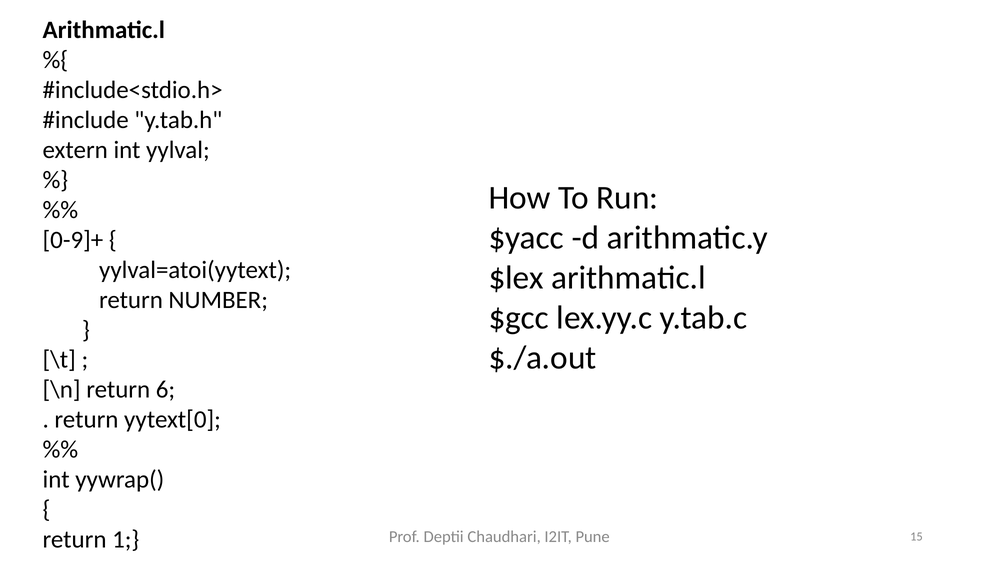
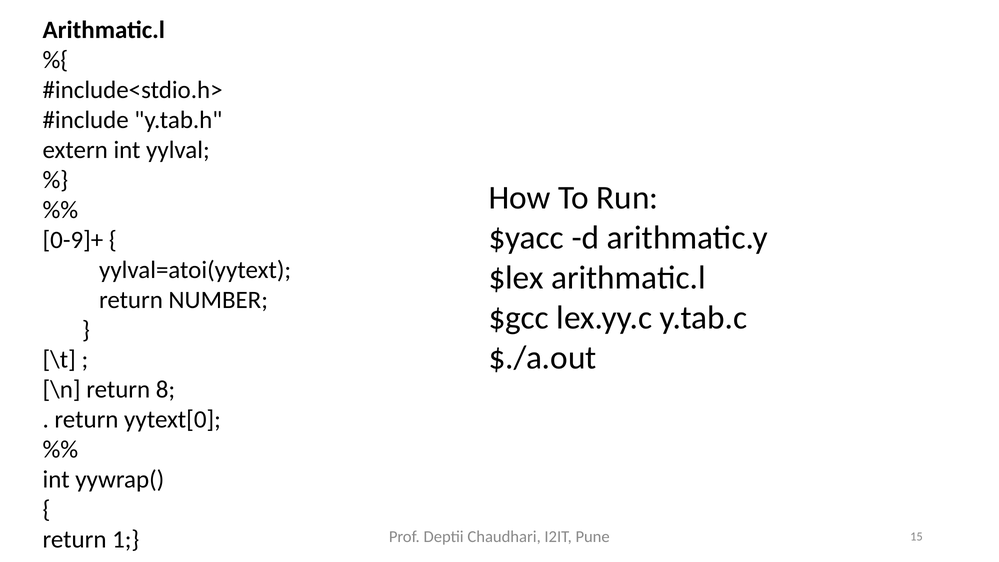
6: 6 -> 8
